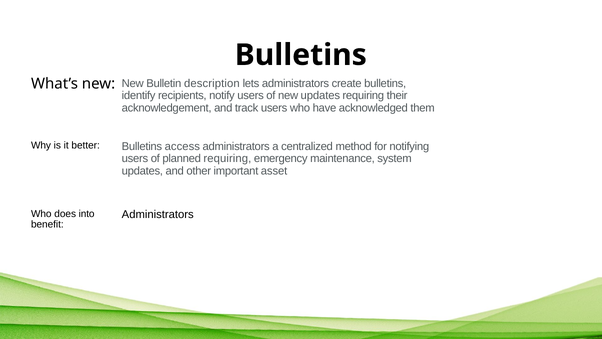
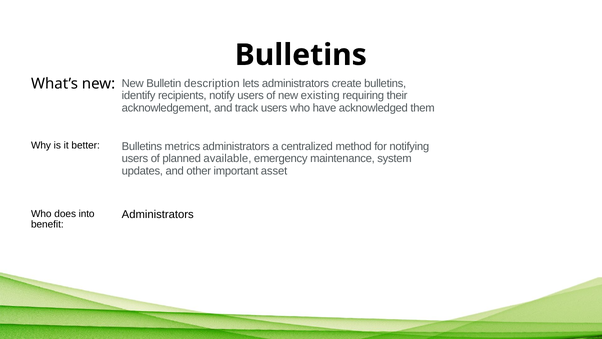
new updates: updates -> existing
access: access -> metrics
planned requiring: requiring -> available
